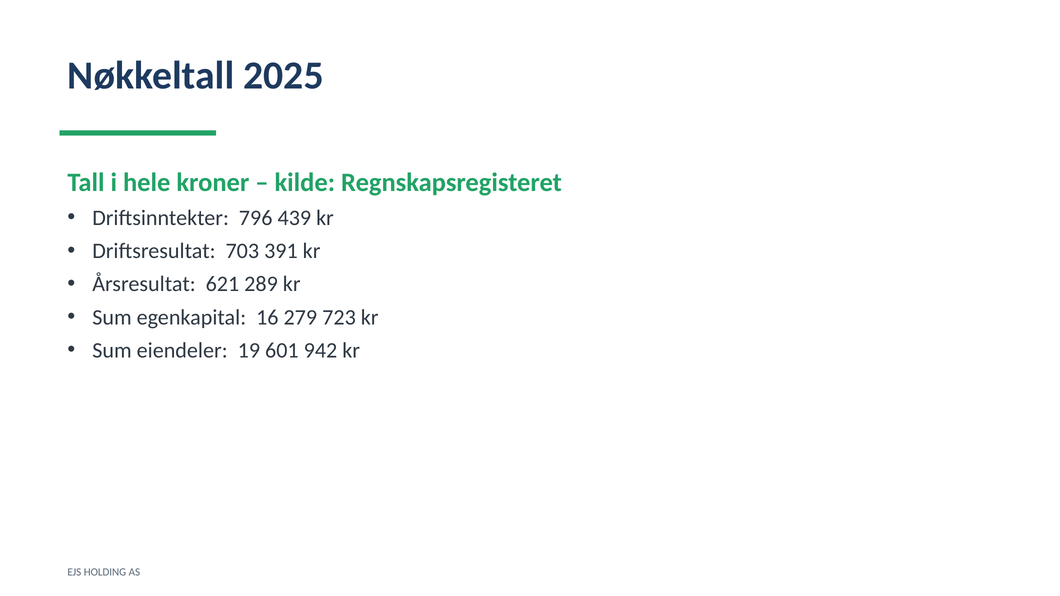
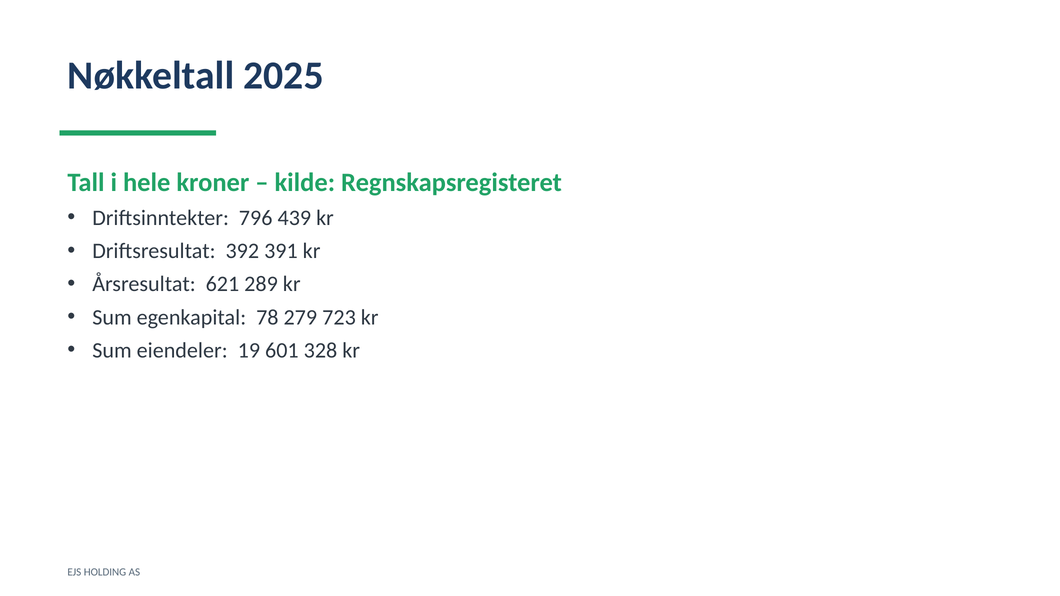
703: 703 -> 392
16: 16 -> 78
942: 942 -> 328
